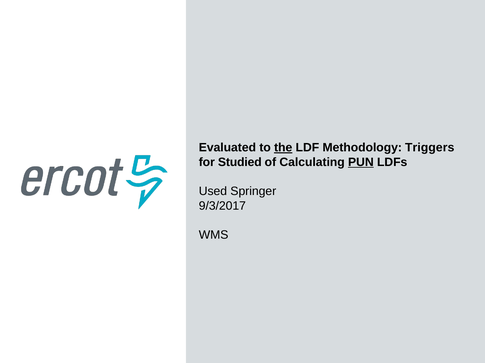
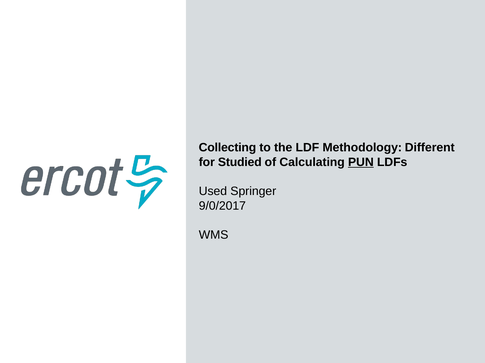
Evaluated: Evaluated -> Collecting
the underline: present -> none
Triggers: Triggers -> Different
9/3/2017: 9/3/2017 -> 9/0/2017
